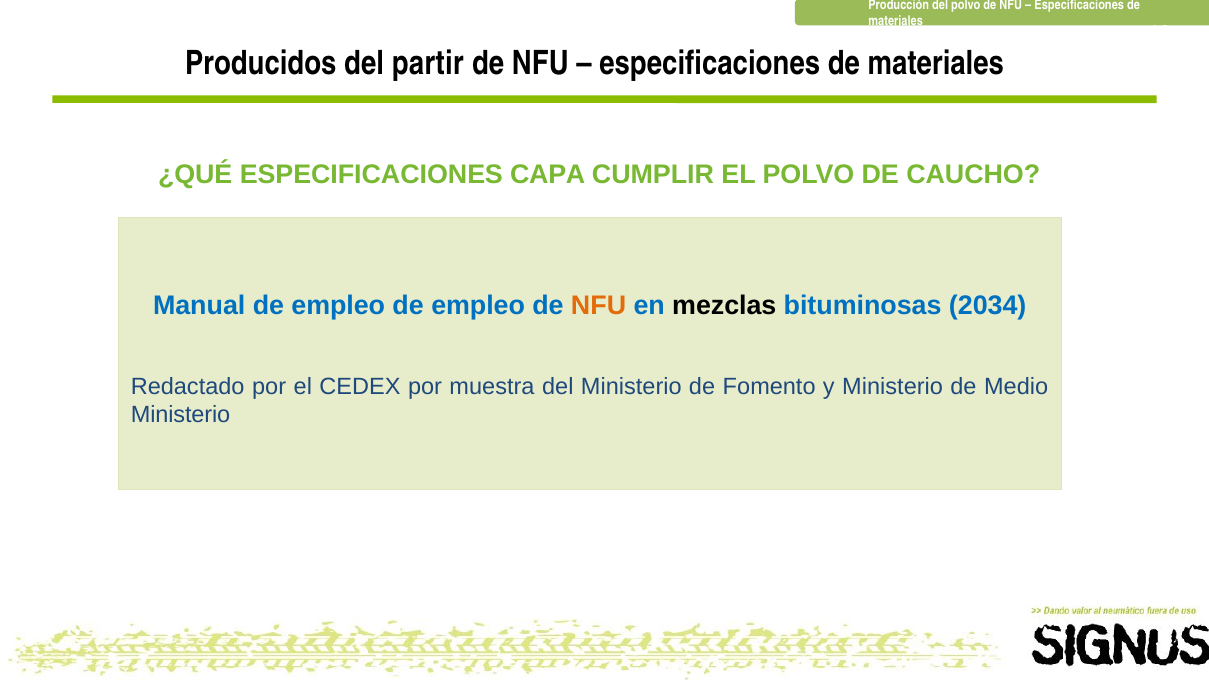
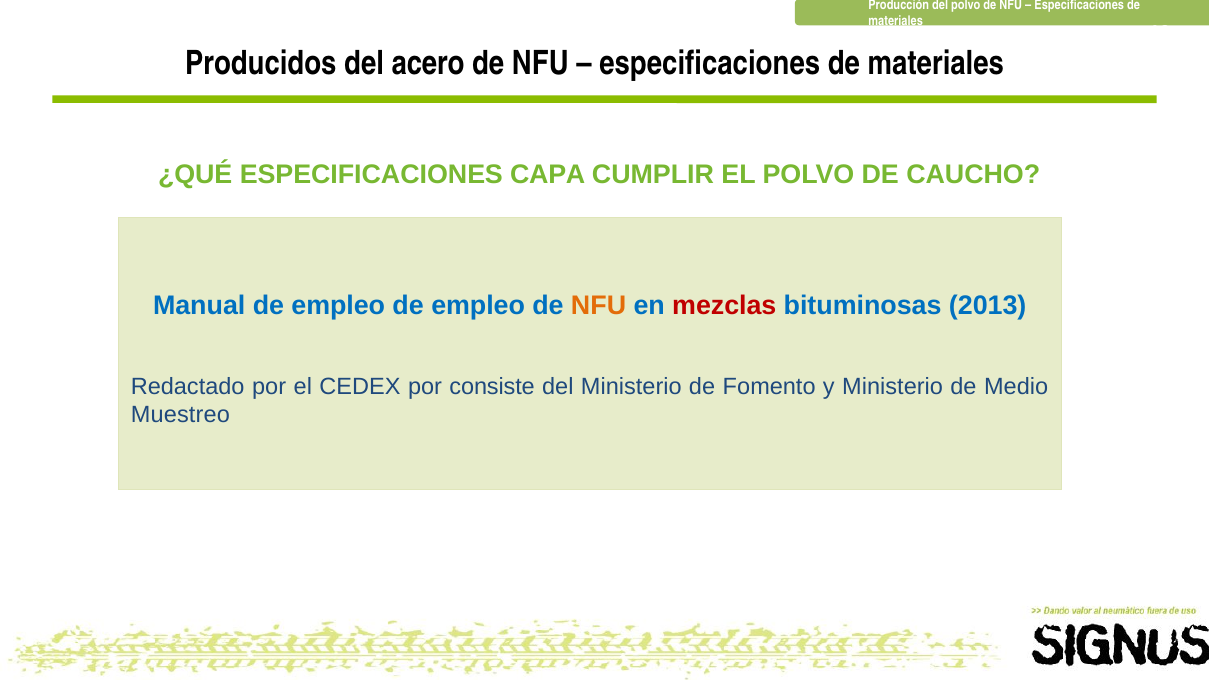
partir: partir -> acero
mezclas colour: black -> red
2034: 2034 -> 2013
muestra: muestra -> consiste
Ministerio at (181, 415): Ministerio -> Muestreo
